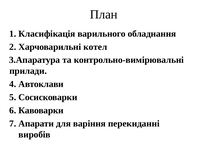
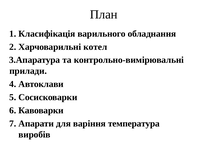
перекиданні: перекиданні -> температура
